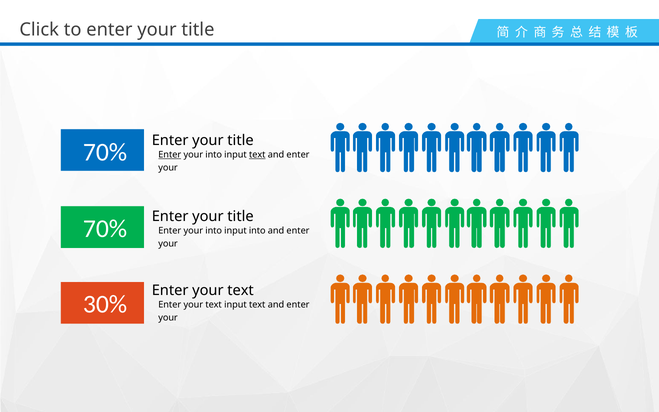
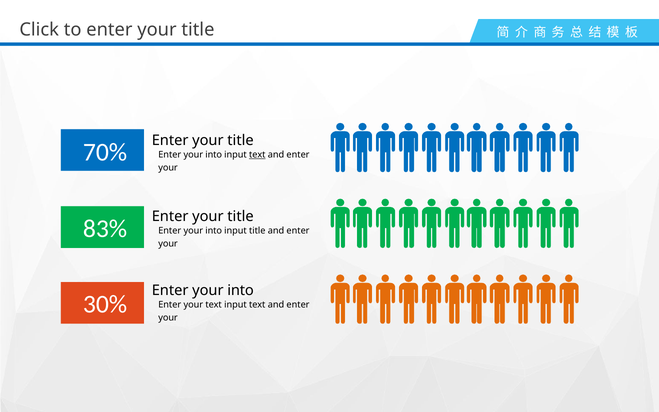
Enter at (170, 155) underline: present -> none
70% at (105, 229): 70% -> 83%
input into: into -> title
text at (241, 290): text -> into
